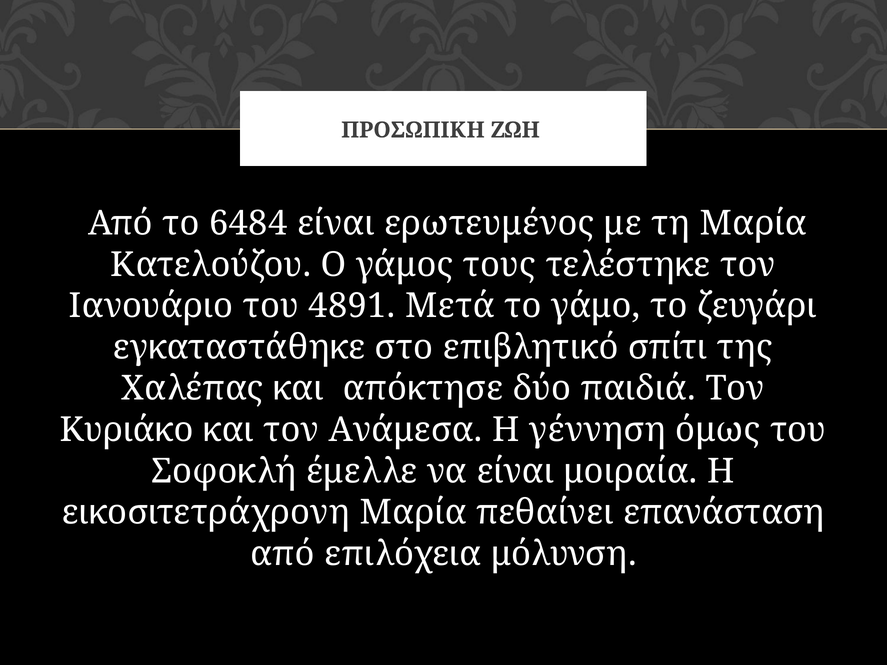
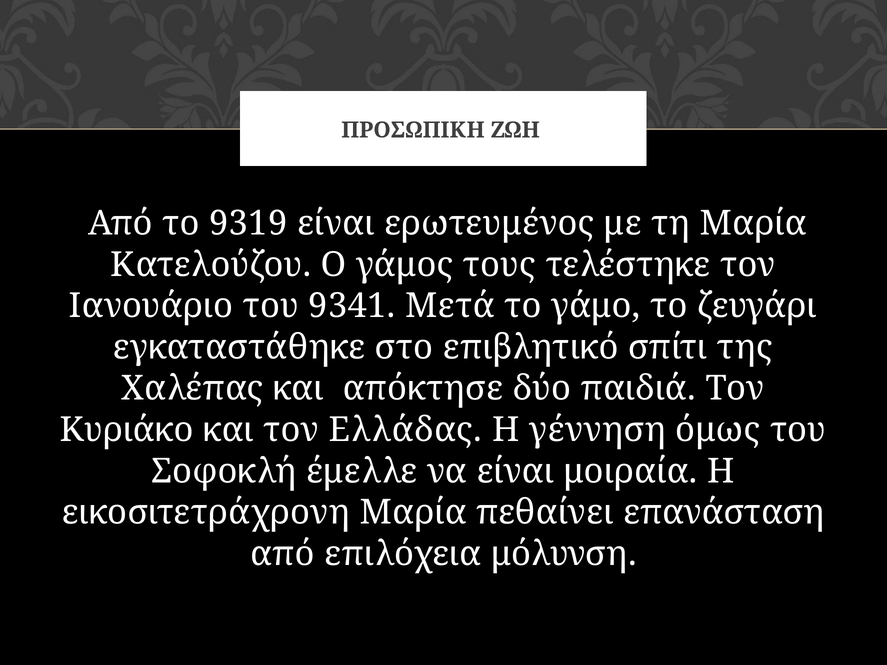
6484: 6484 -> 9319
4891: 4891 -> 9341
Ανάμεσα: Ανάμεσα -> Ελλάδας
